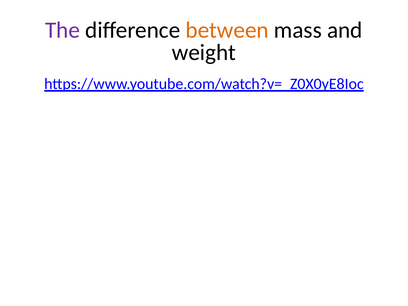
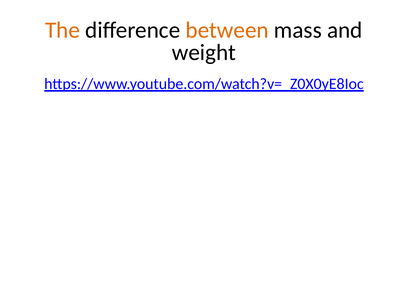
The colour: purple -> orange
